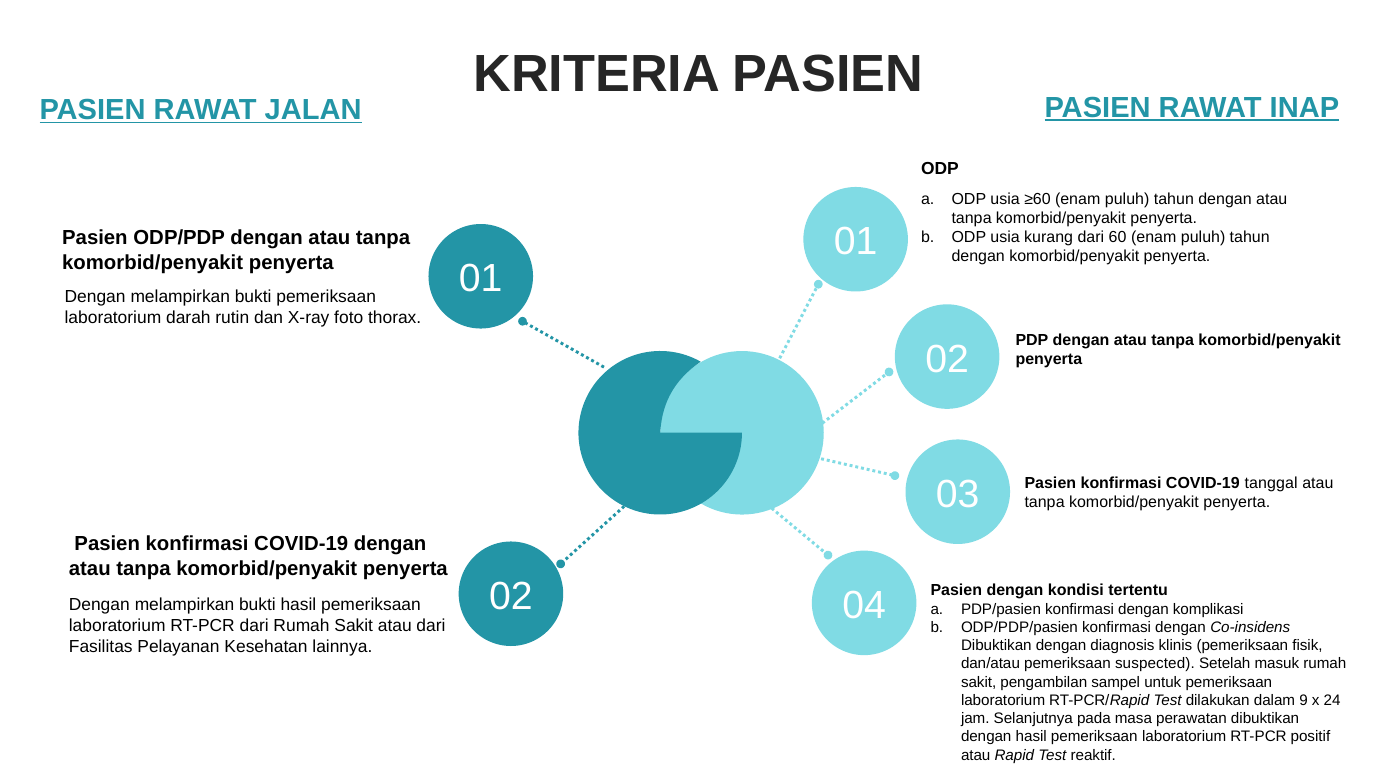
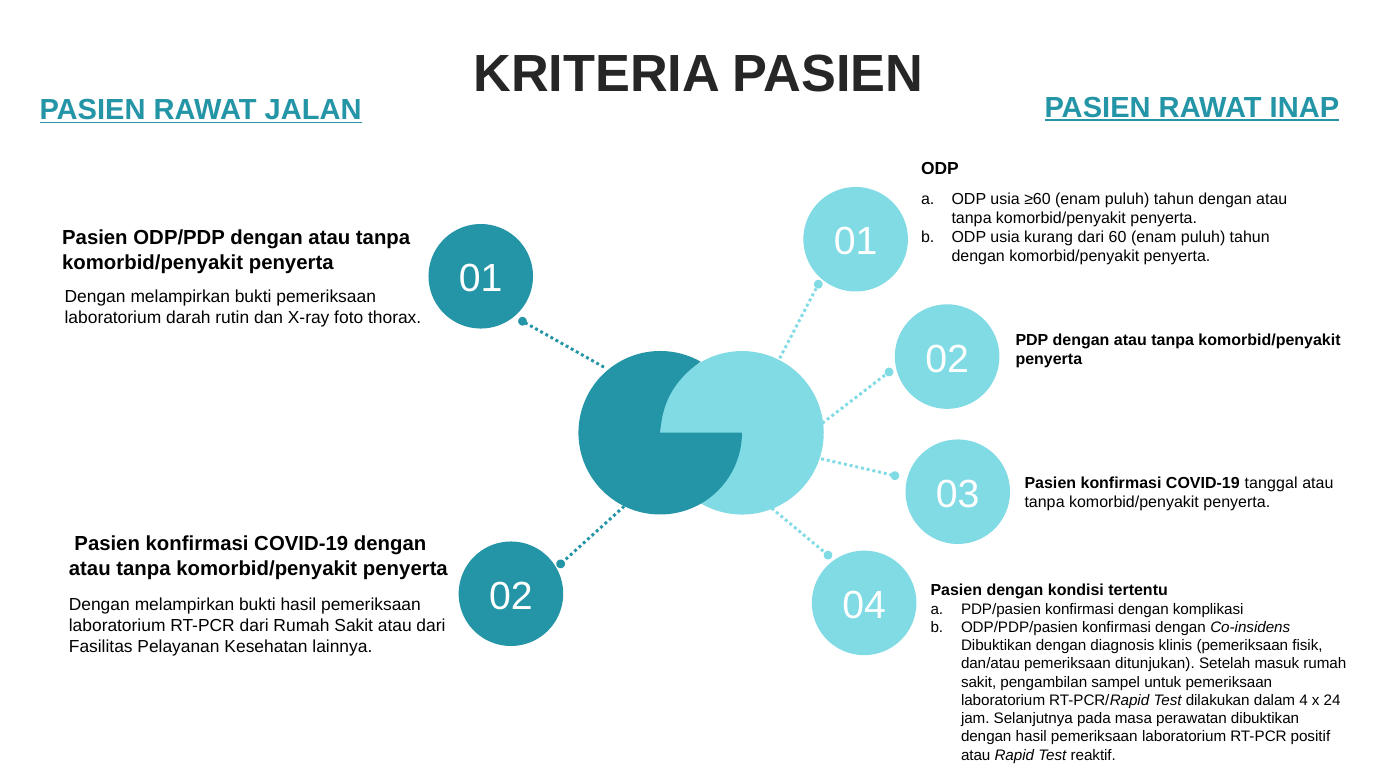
suspected: suspected -> ditunjukan
9: 9 -> 4
